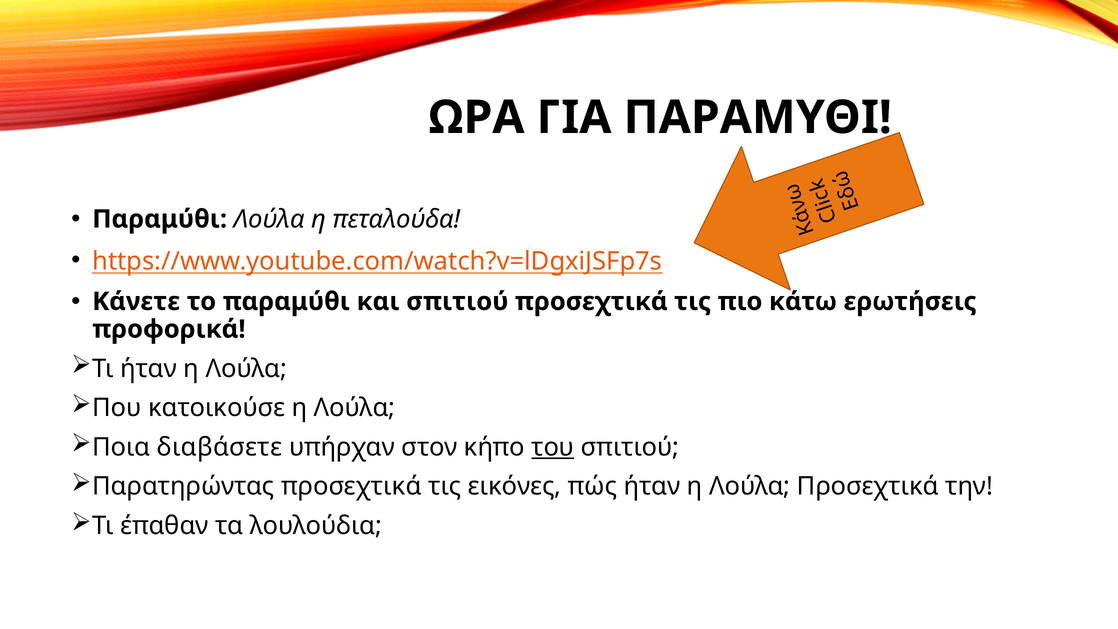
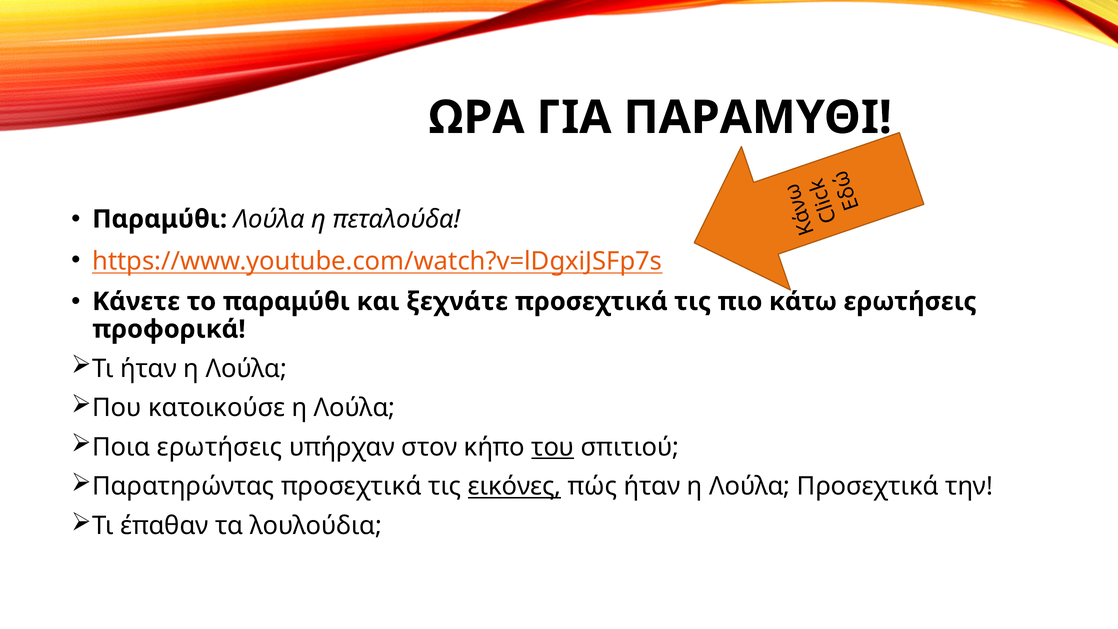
και σπιτιού: σπιτιού -> ξεχνάτε
Ποια διαβάσετε: διαβάσετε -> ερωτήσεις
εικόνες underline: none -> present
